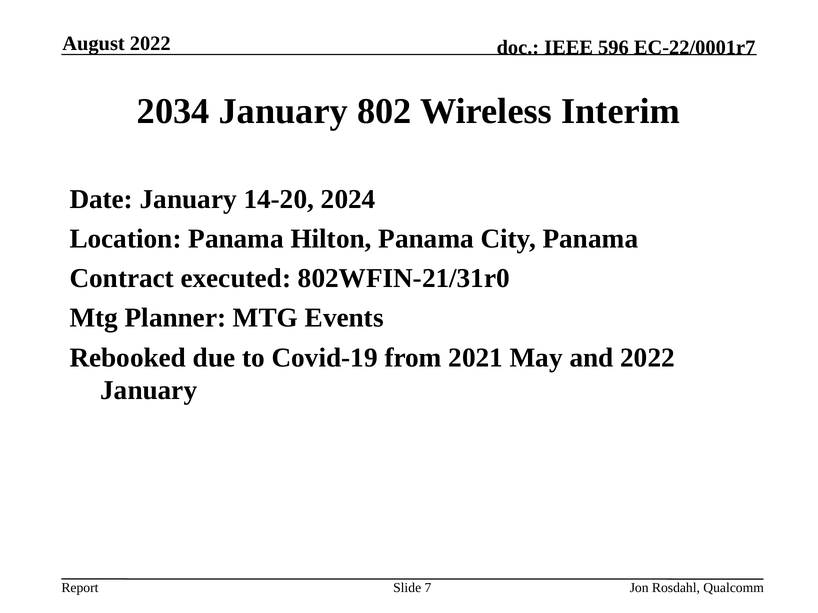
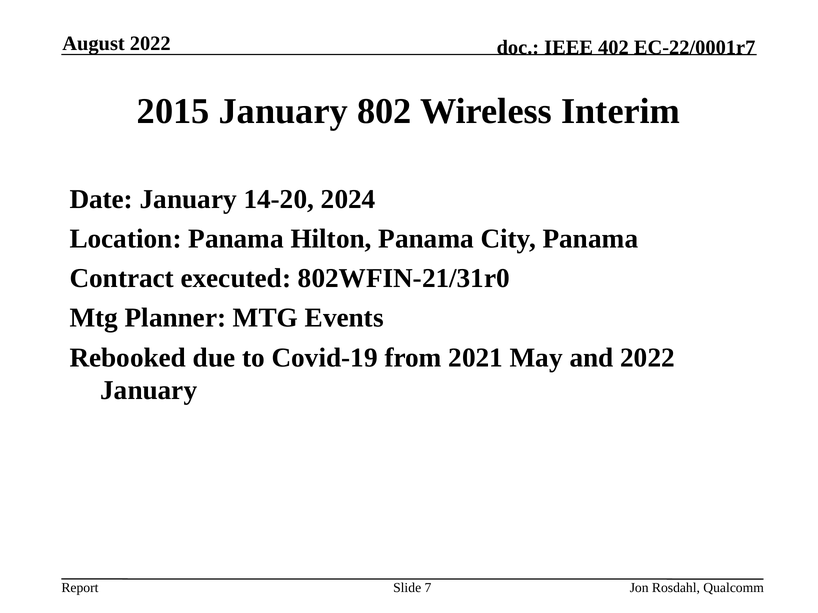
596: 596 -> 402
2034: 2034 -> 2015
